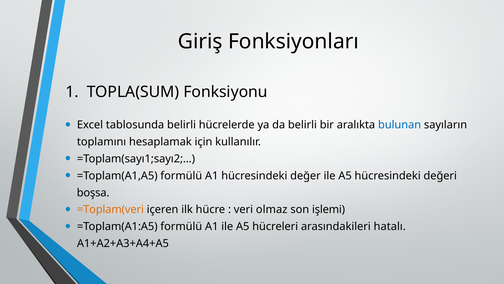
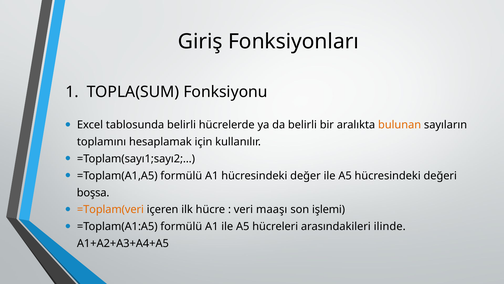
bulunan colour: blue -> orange
olmaz: olmaz -> maaşı
hatalı: hatalı -> ilinde
